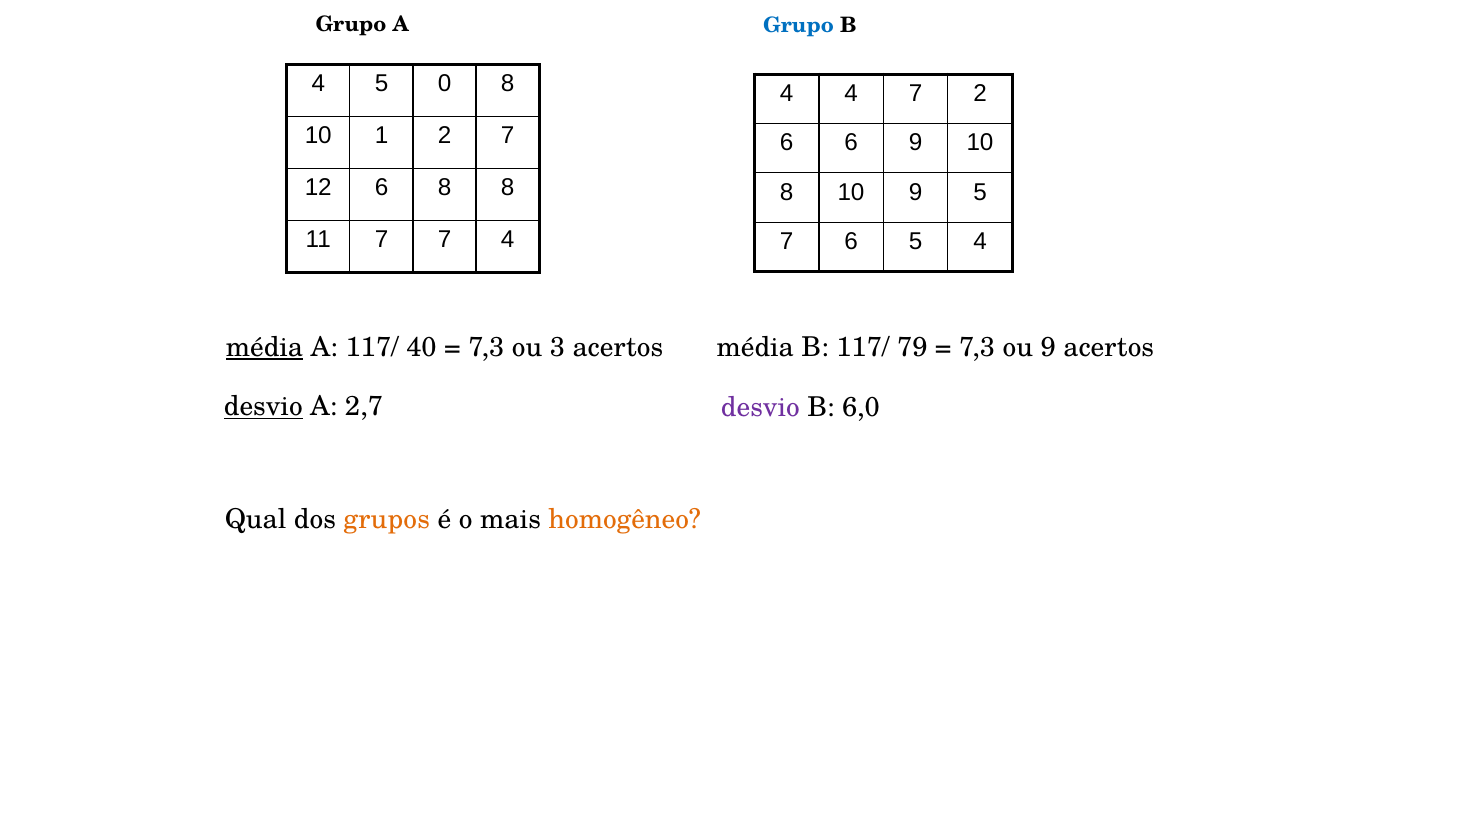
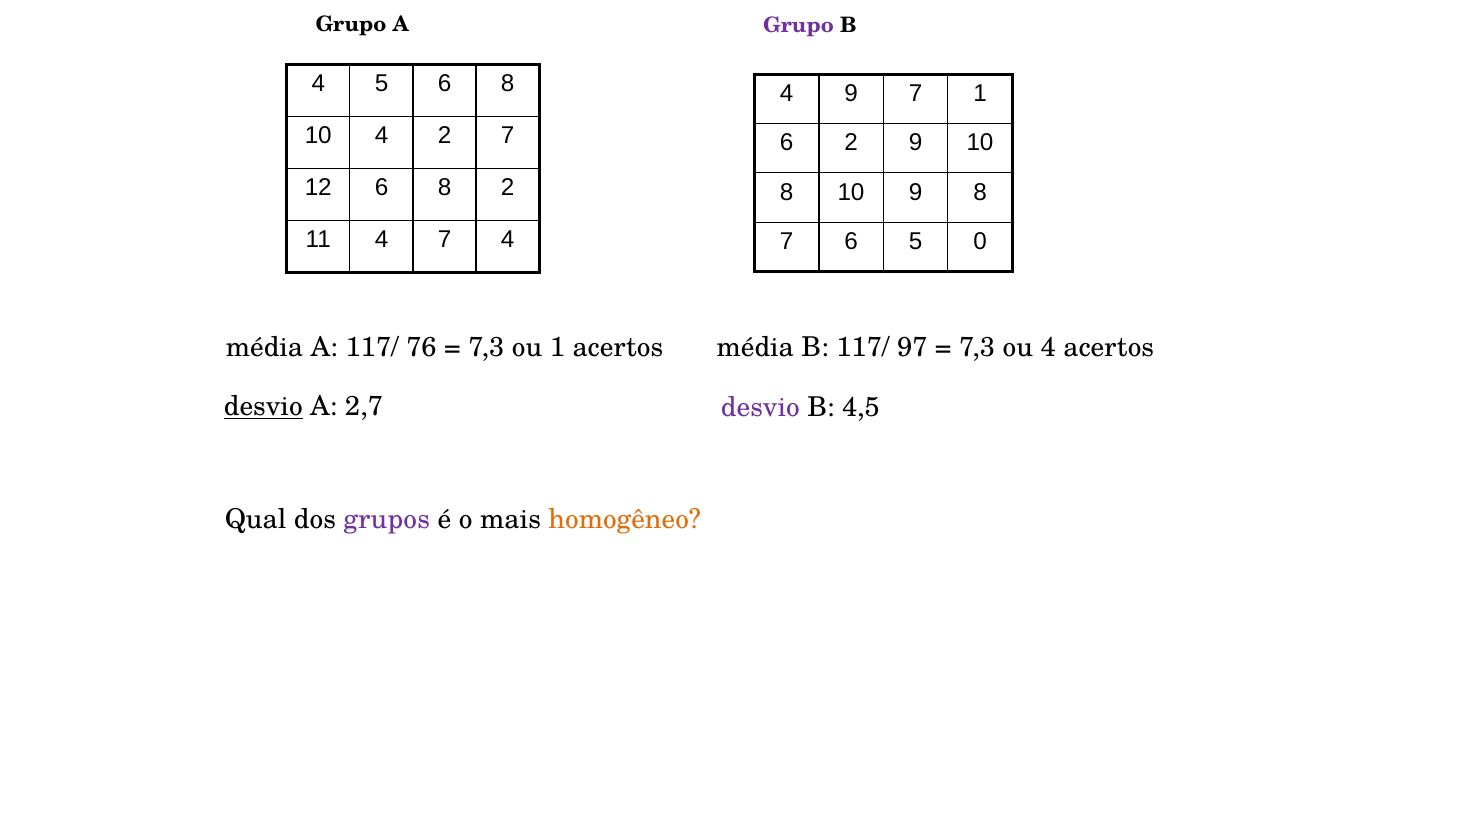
Grupo at (798, 26) colour: blue -> purple
5 0: 0 -> 6
4 at (851, 93): 4 -> 9
7 2: 2 -> 1
10 1: 1 -> 4
6 6: 6 -> 2
8 8: 8 -> 2
9 5: 5 -> 8
11 7: 7 -> 4
5 4: 4 -> 0
média at (265, 347) underline: present -> none
40: 40 -> 76
ou 3: 3 -> 1
79: 79 -> 97
ou 9: 9 -> 4
6,0: 6,0 -> 4,5
grupos colour: orange -> purple
